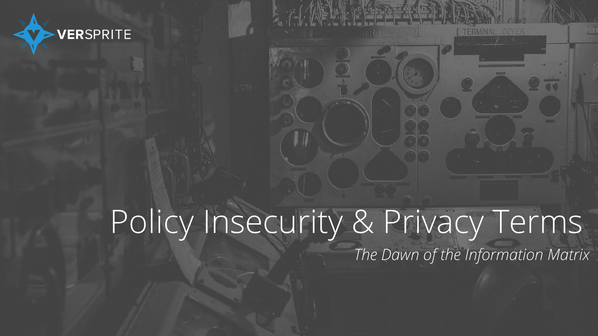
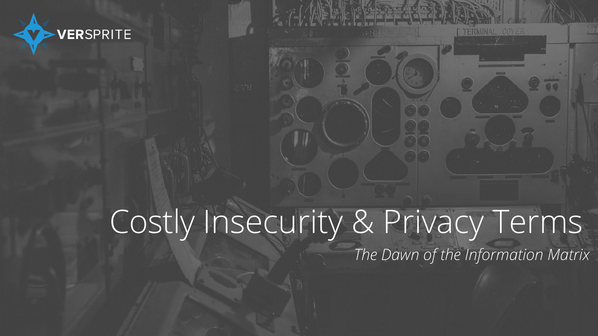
Policy: Policy -> Costly
